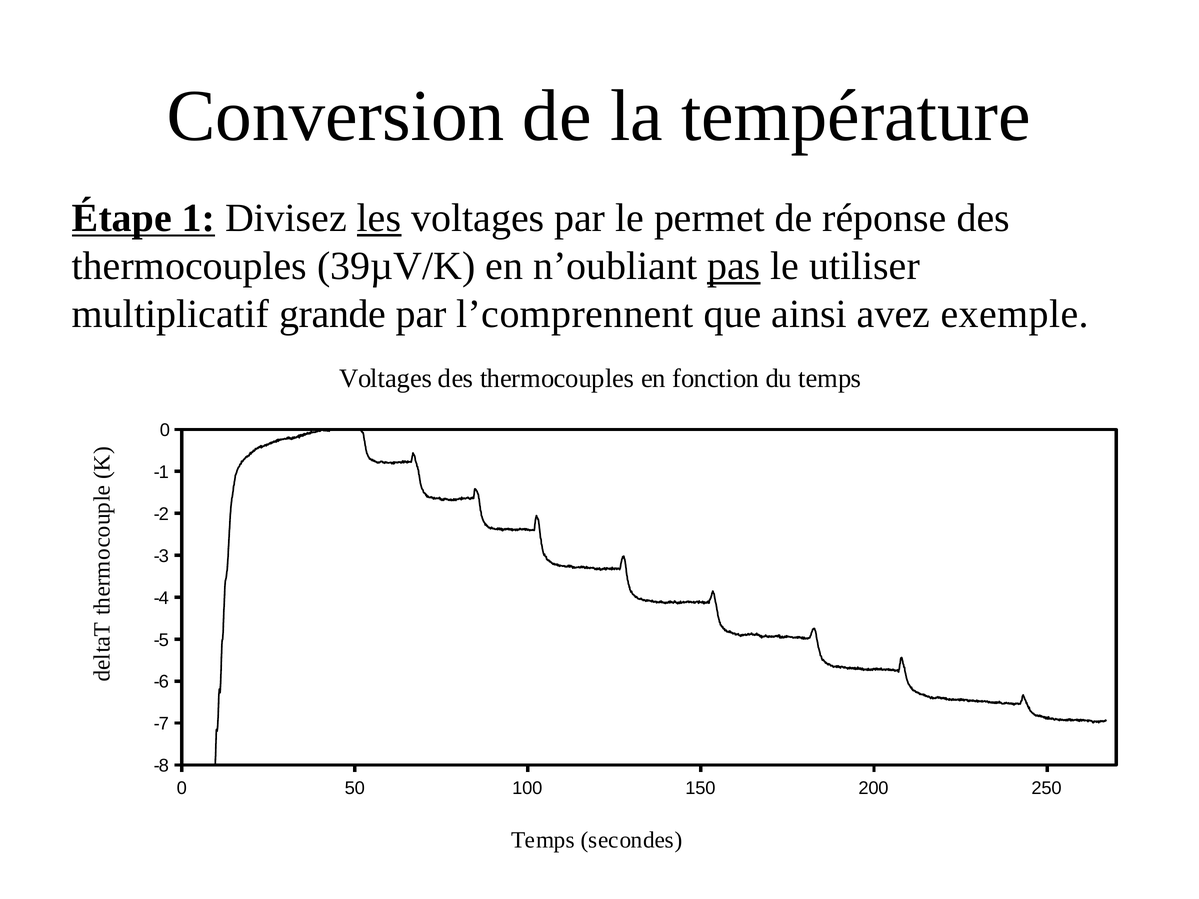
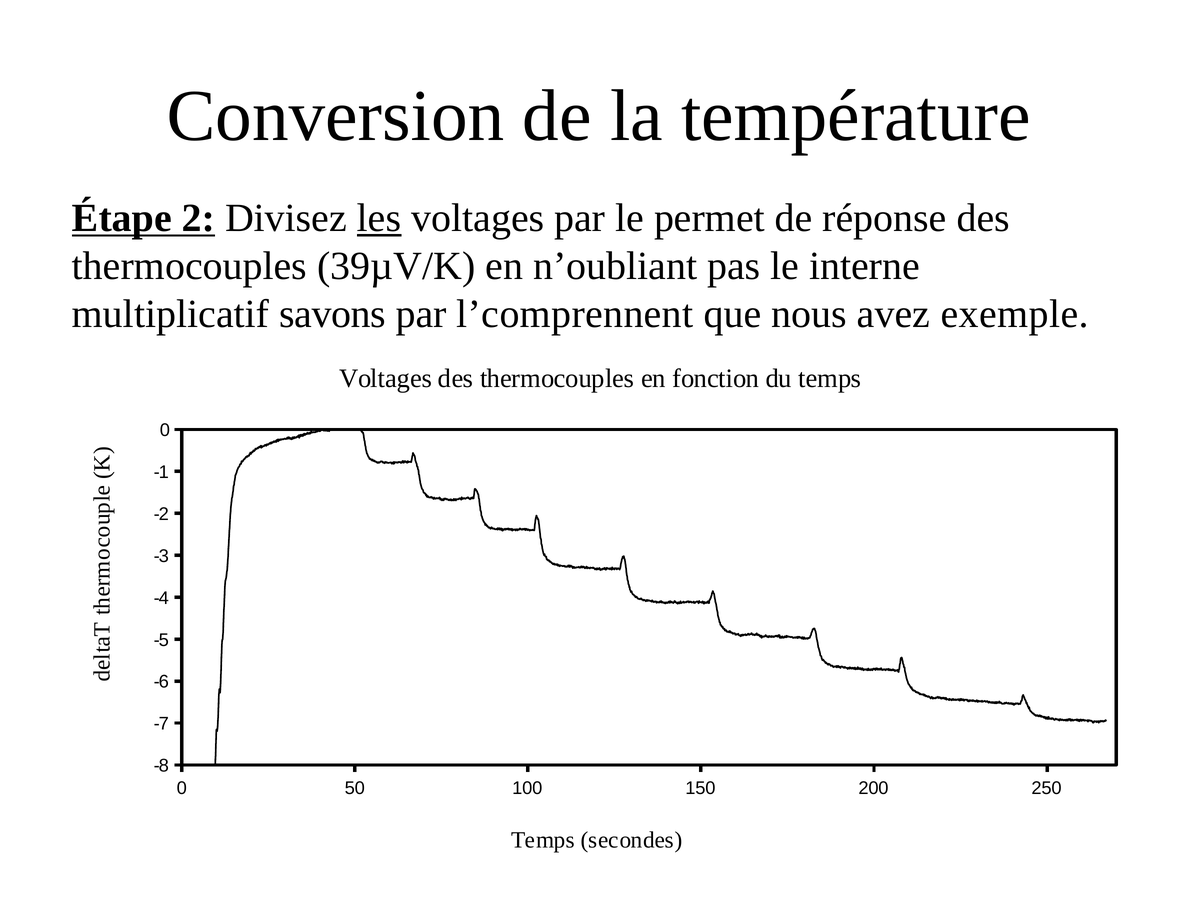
1: 1 -> 2
pas underline: present -> none
utiliser: utiliser -> interne
grande: grande -> savons
ainsi: ainsi -> nous
